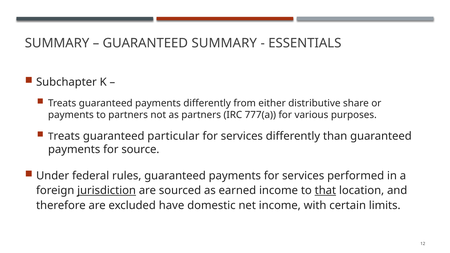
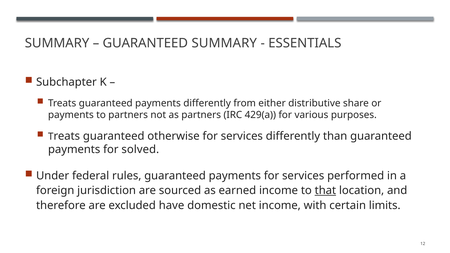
777(a: 777(a -> 429(a
particular: particular -> otherwise
source: source -> solved
jurisdiction underline: present -> none
